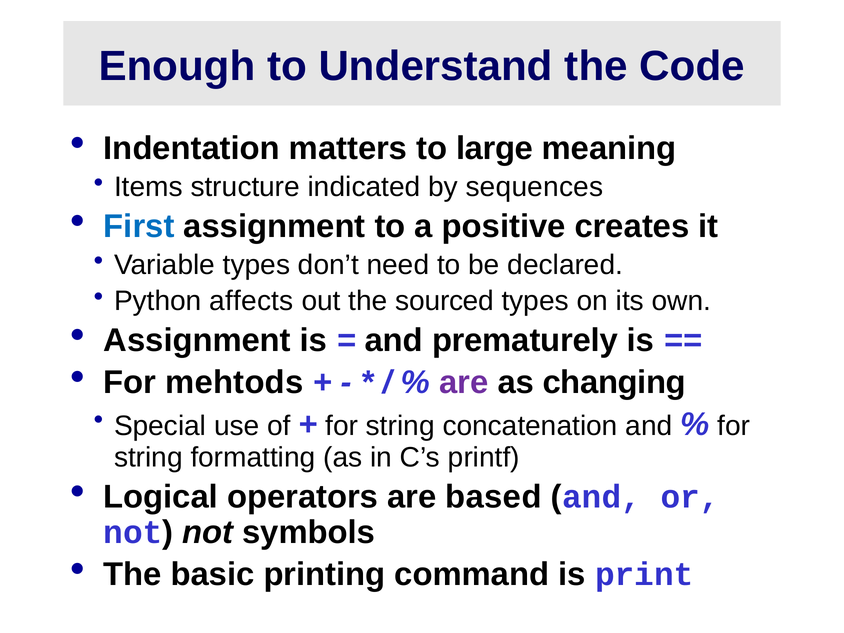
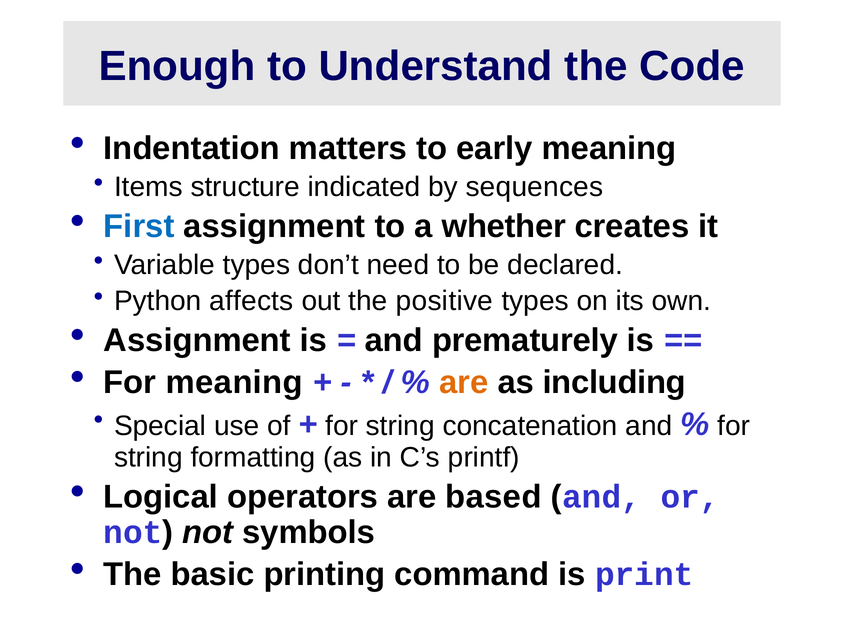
large: large -> early
positive: positive -> whether
sourced: sourced -> positive
For mehtods: mehtods -> meaning
are at (464, 382) colour: purple -> orange
changing: changing -> including
